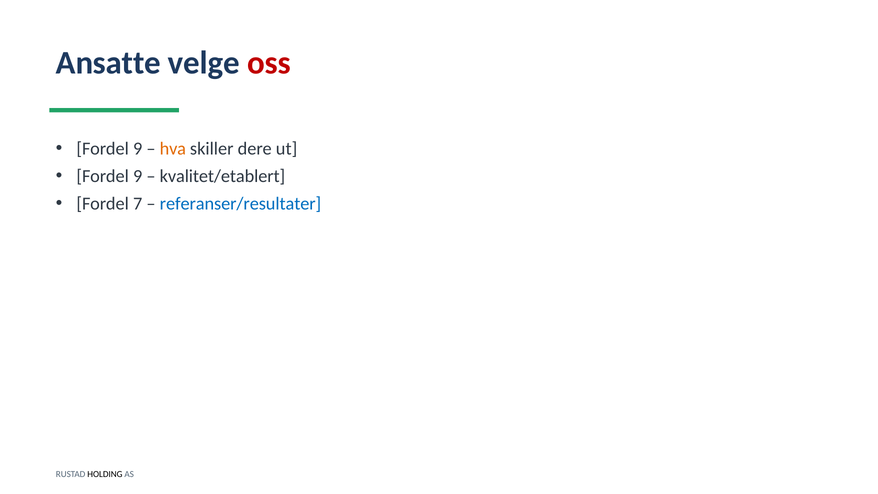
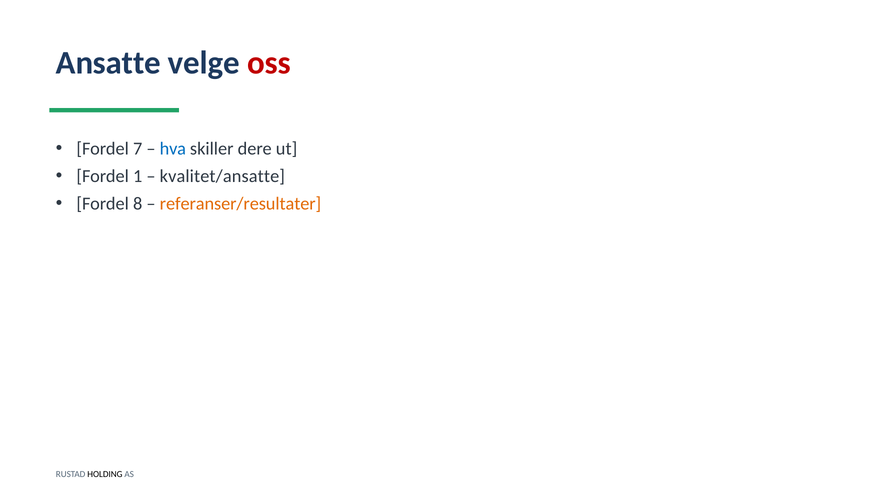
9 at (138, 149): 9 -> 7
hva colour: orange -> blue
9 at (138, 176): 9 -> 1
kvalitet/etablert: kvalitet/etablert -> kvalitet/ansatte
7: 7 -> 8
referanser/resultater colour: blue -> orange
